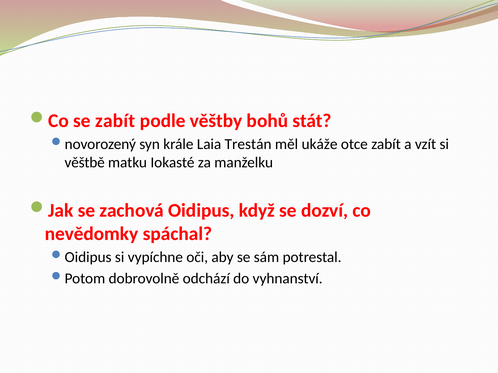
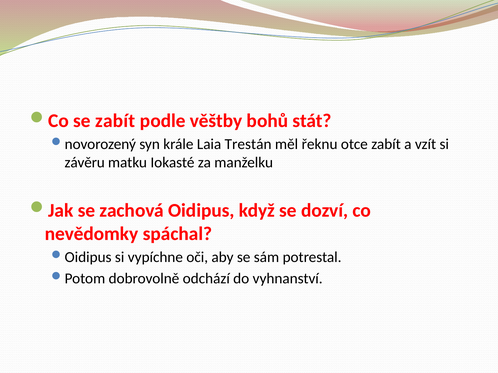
ukáže: ukáže -> řeknu
věštbě: věštbě -> závěru
